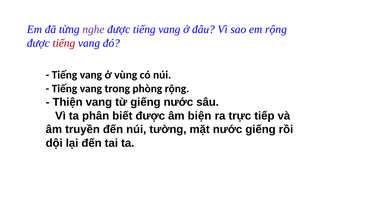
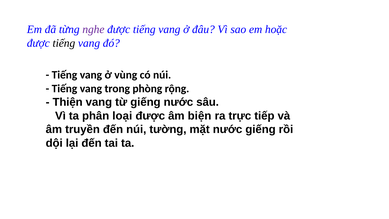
em rộng: rộng -> hoặc
tiếng at (64, 43) colour: red -> black
biết: biết -> loại
